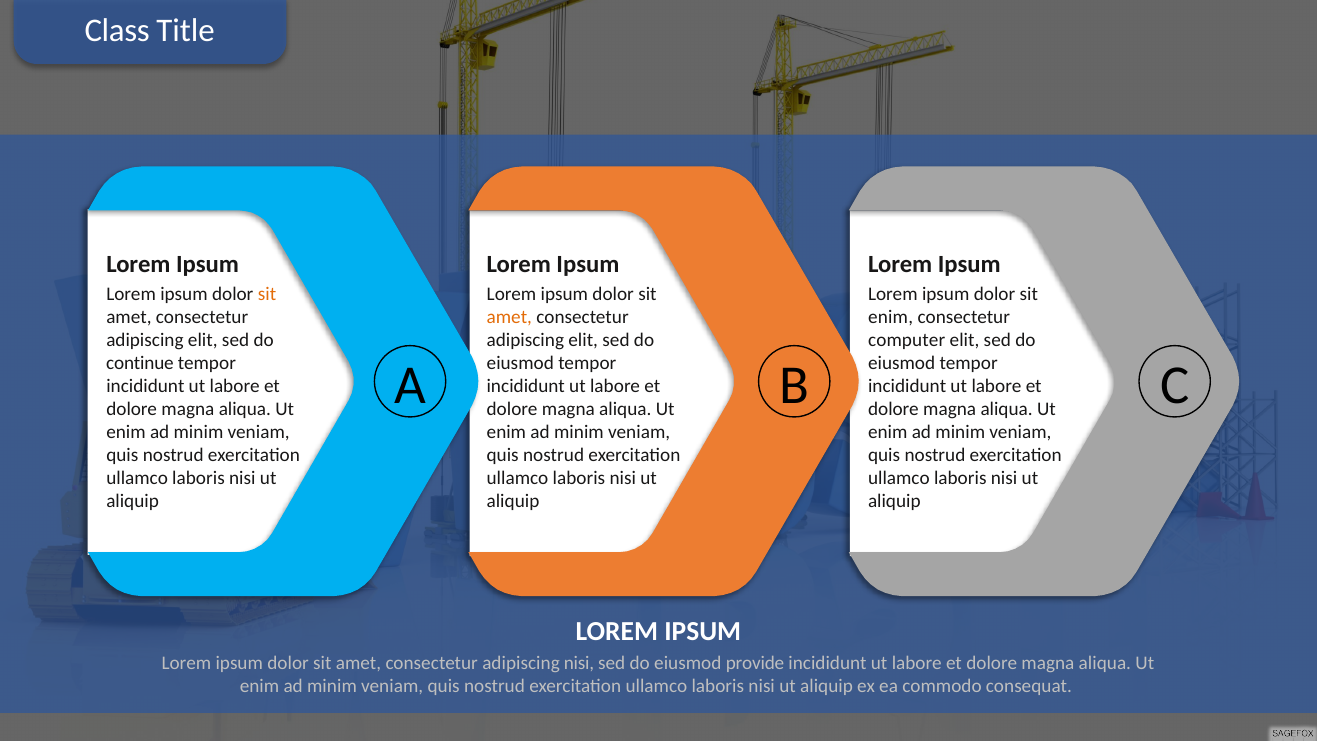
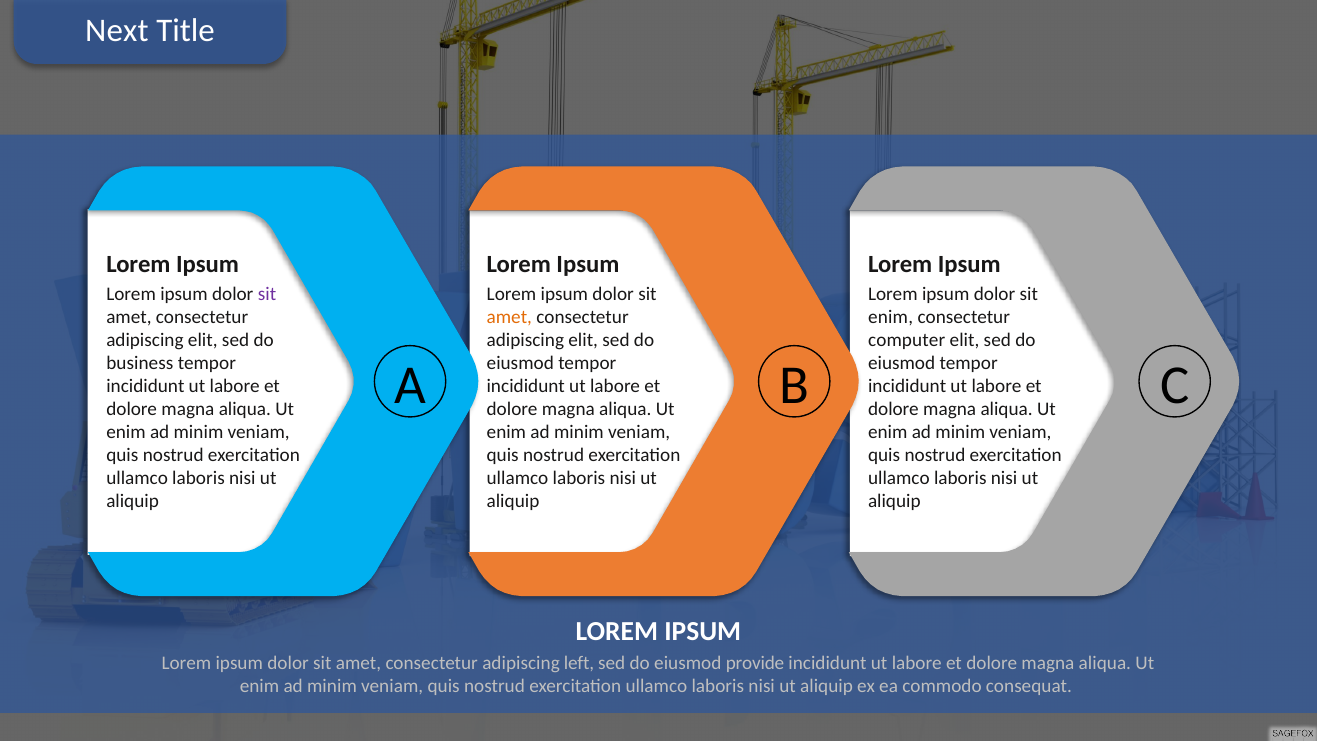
Class: Class -> Next
sit at (267, 294) colour: orange -> purple
continue: continue -> business
adipiscing nisi: nisi -> left
